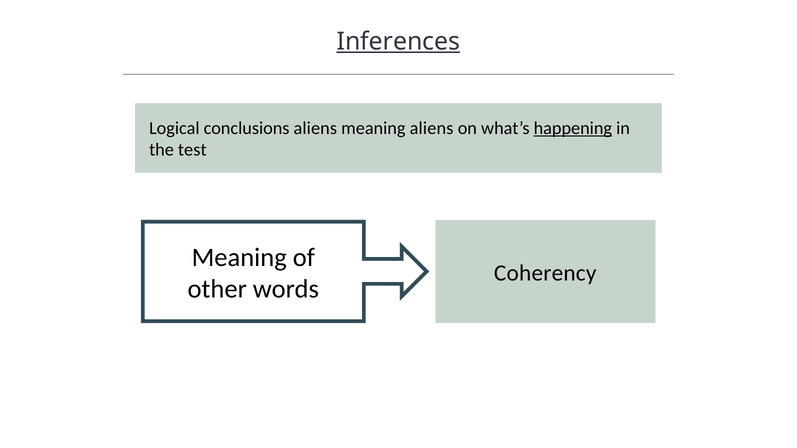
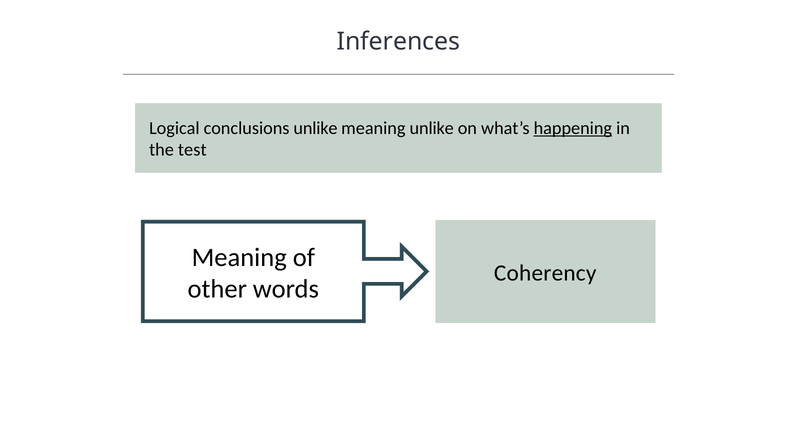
Inferences underline: present -> none
conclusions aliens: aliens -> unlike
meaning aliens: aliens -> unlike
